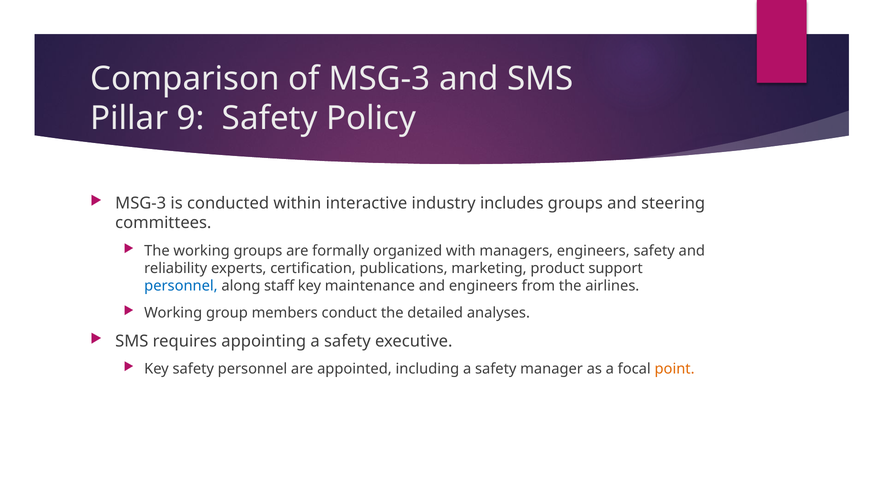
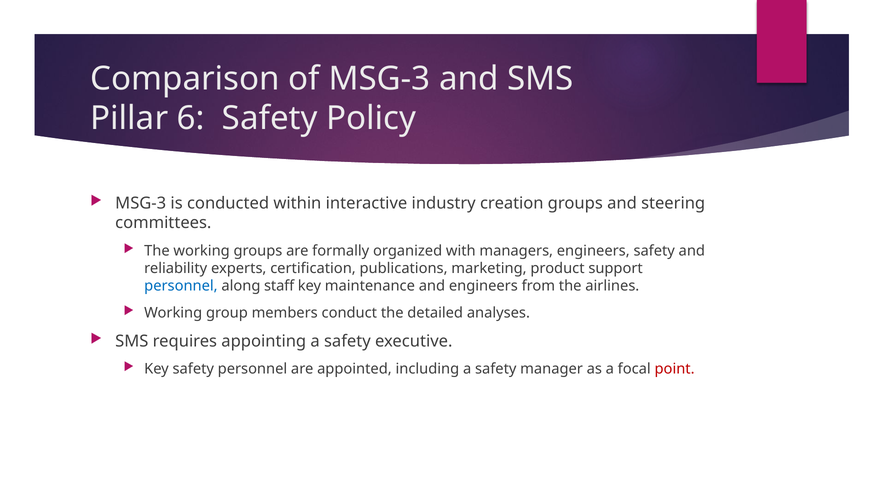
9: 9 -> 6
includes: includes -> creation
point colour: orange -> red
